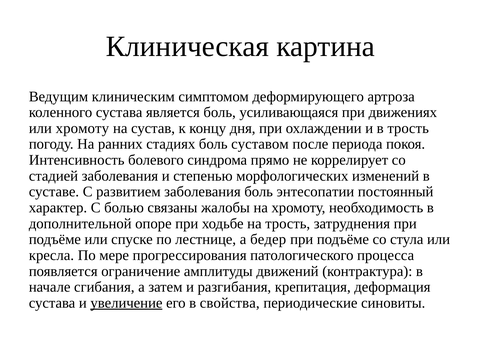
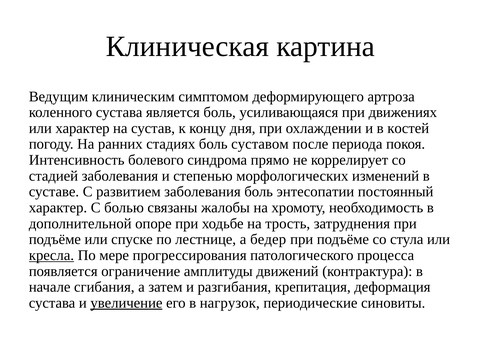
или хромоту: хромоту -> характер
в трость: трость -> костей
кресла underline: none -> present
свойства: свойства -> нагрузок
